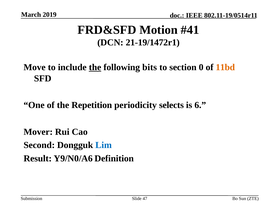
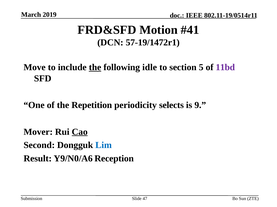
21-19/1472r1: 21-19/1472r1 -> 57-19/1472r1
bits: bits -> idle
0: 0 -> 5
11bd colour: orange -> purple
6: 6 -> 9
Cao underline: none -> present
Definition: Definition -> Reception
